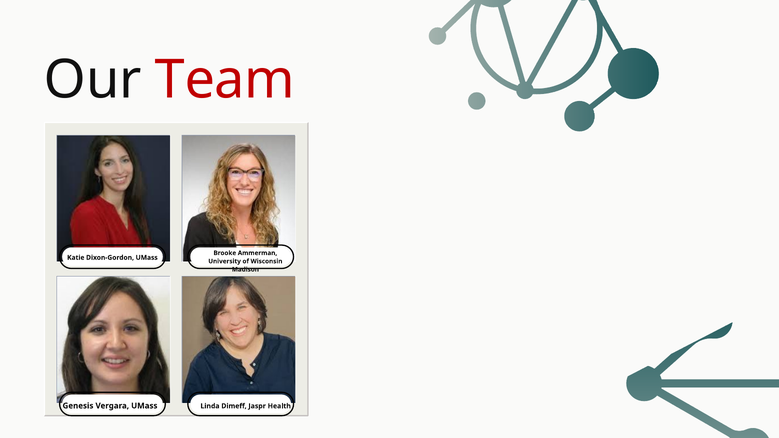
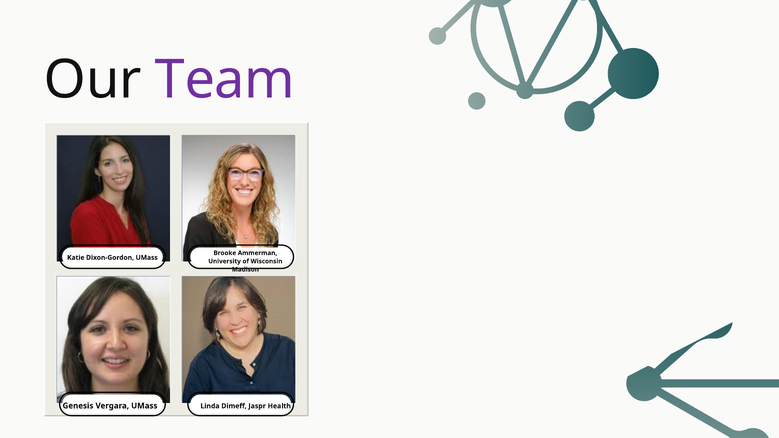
Team colour: red -> purple
